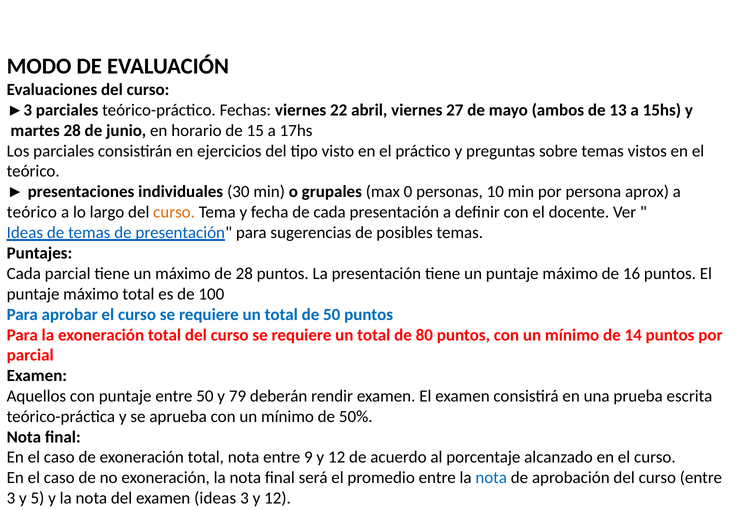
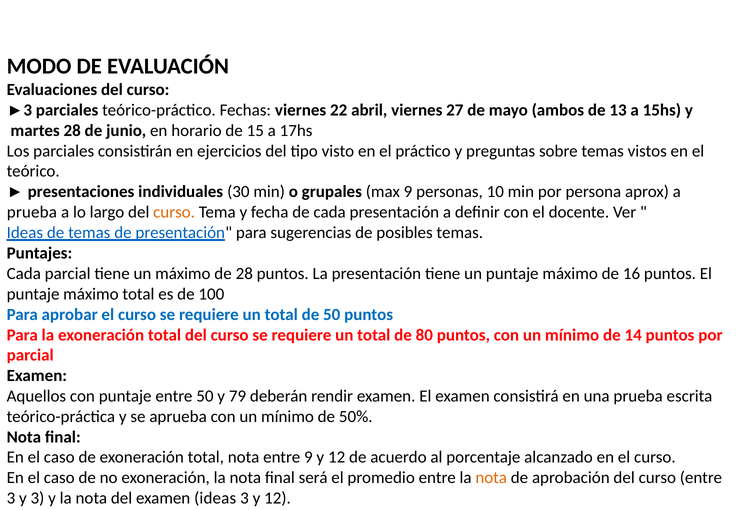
max 0: 0 -> 9
teórico at (32, 212): teórico -> prueba
nota at (491, 478) colour: blue -> orange
y 5: 5 -> 3
